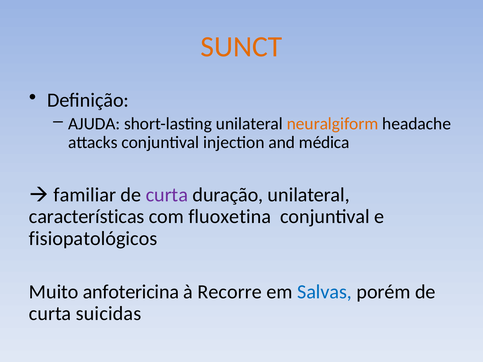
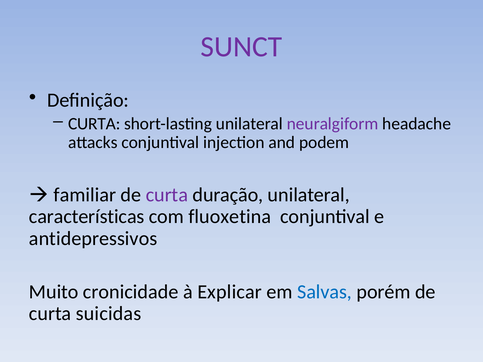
SUNCT colour: orange -> purple
AJUDA at (94, 124): AJUDA -> CURTA
neuralgiform colour: orange -> purple
médica: médica -> podem
fisiopatológicos: fisiopatológicos -> antidepressivos
anfotericina: anfotericina -> cronicidade
Recorre: Recorre -> Explicar
